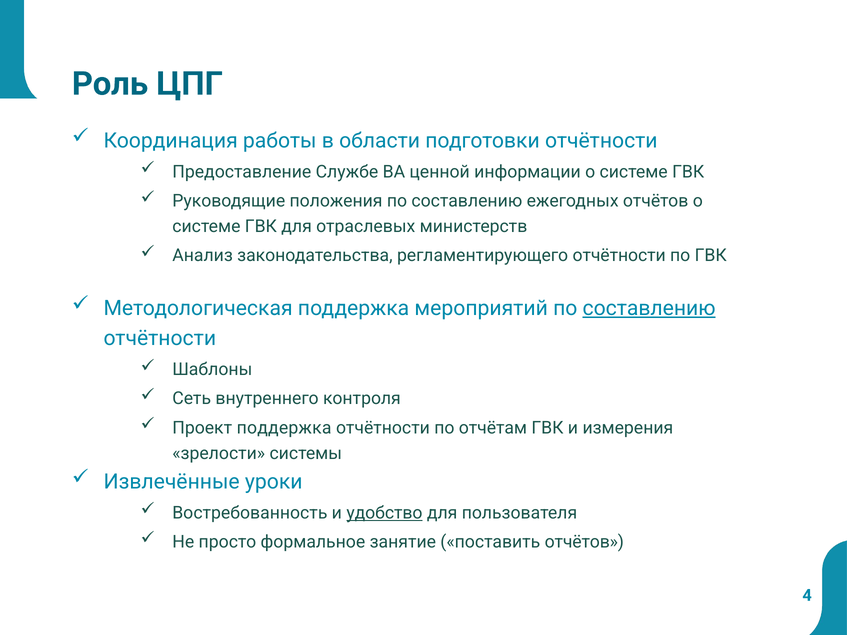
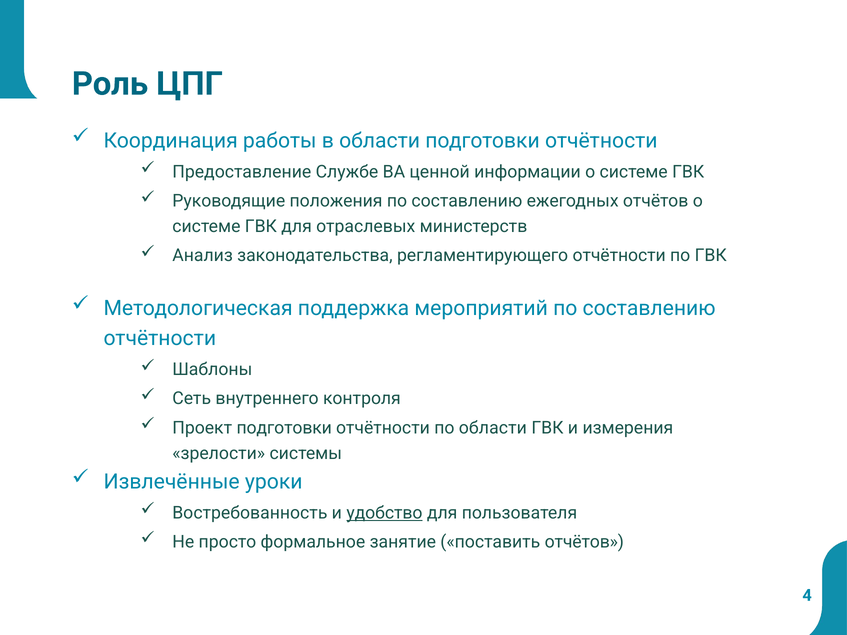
составлению at (649, 308) underline: present -> none
Проект поддержка: поддержка -> подготовки
по отчётам: отчётам -> области
